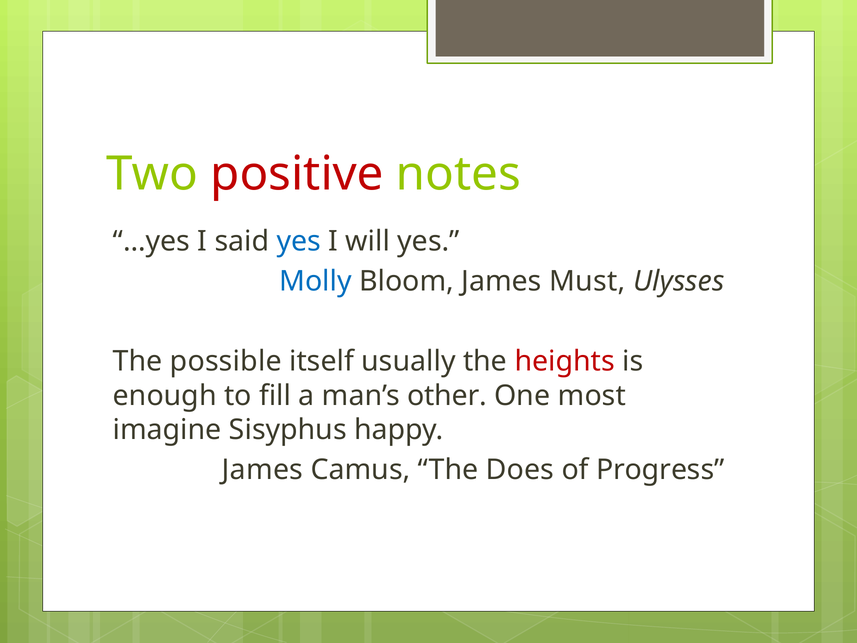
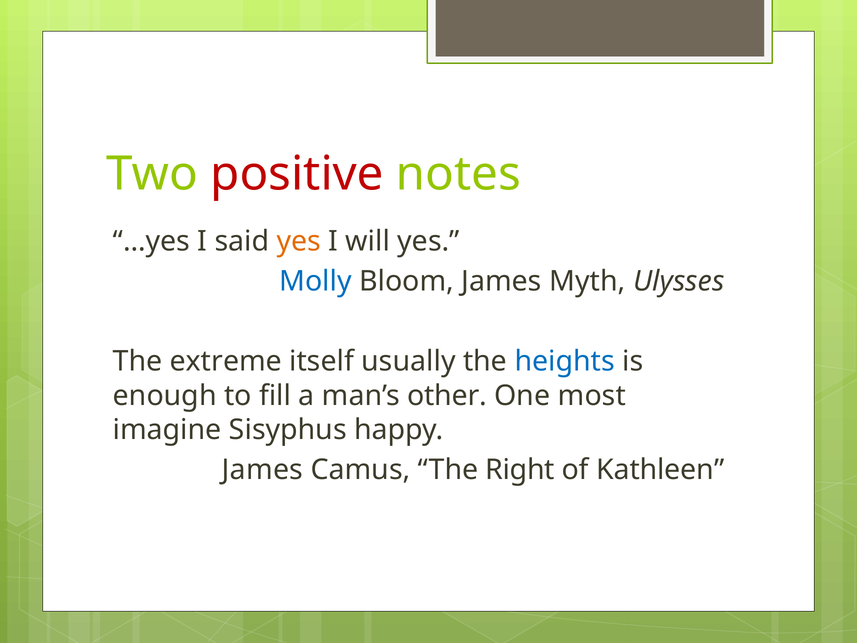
yes at (299, 241) colour: blue -> orange
Must: Must -> Myth
possible: possible -> extreme
heights colour: red -> blue
Does: Does -> Right
Progress: Progress -> Kathleen
